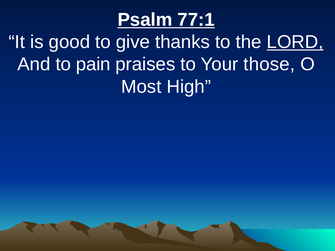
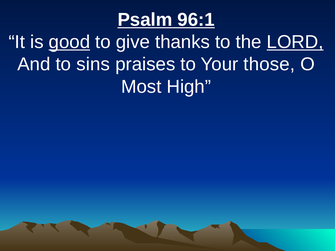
77:1: 77:1 -> 96:1
good underline: none -> present
pain: pain -> sins
